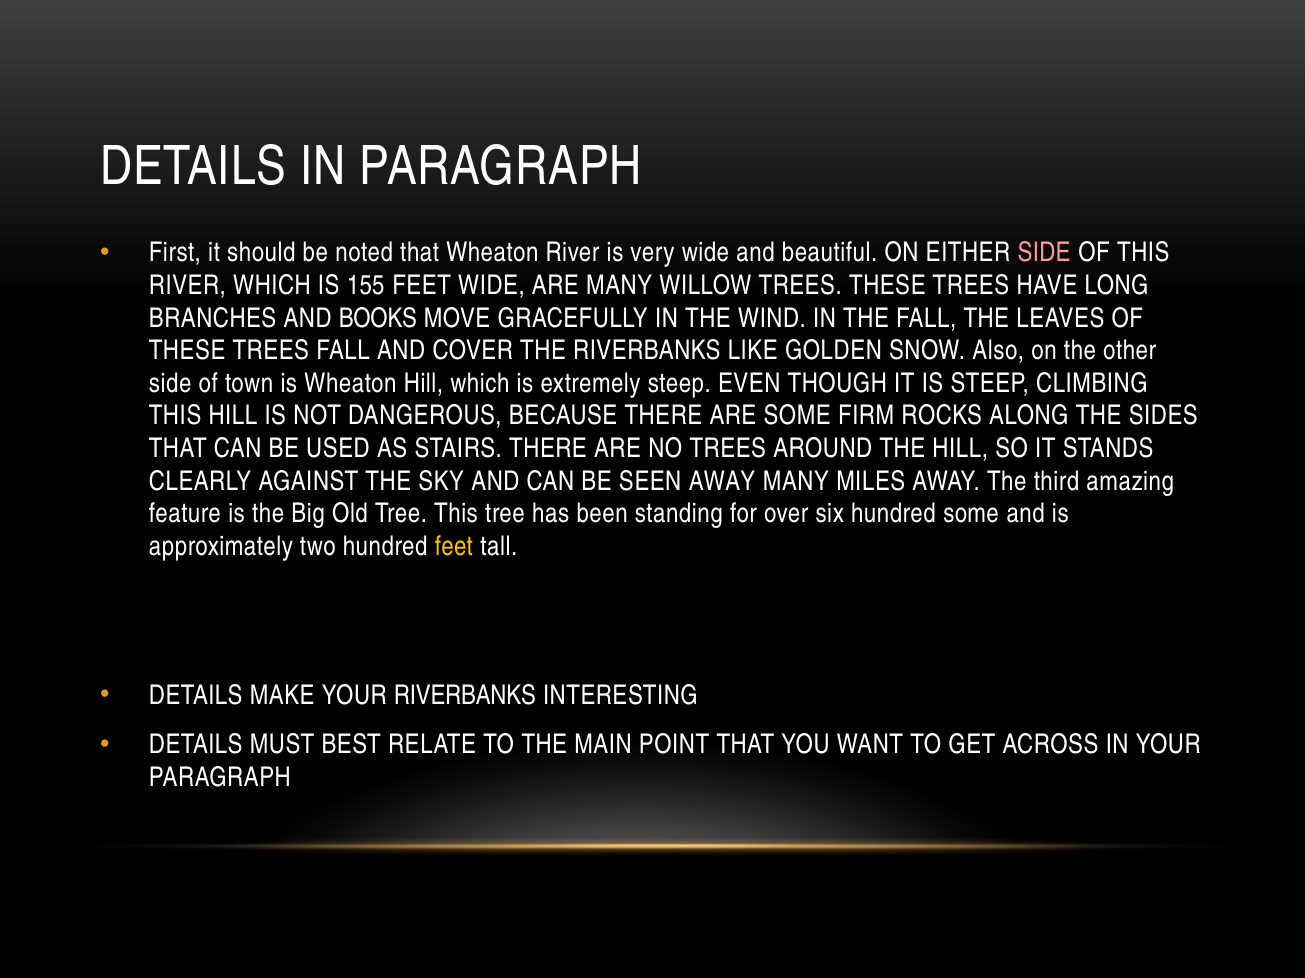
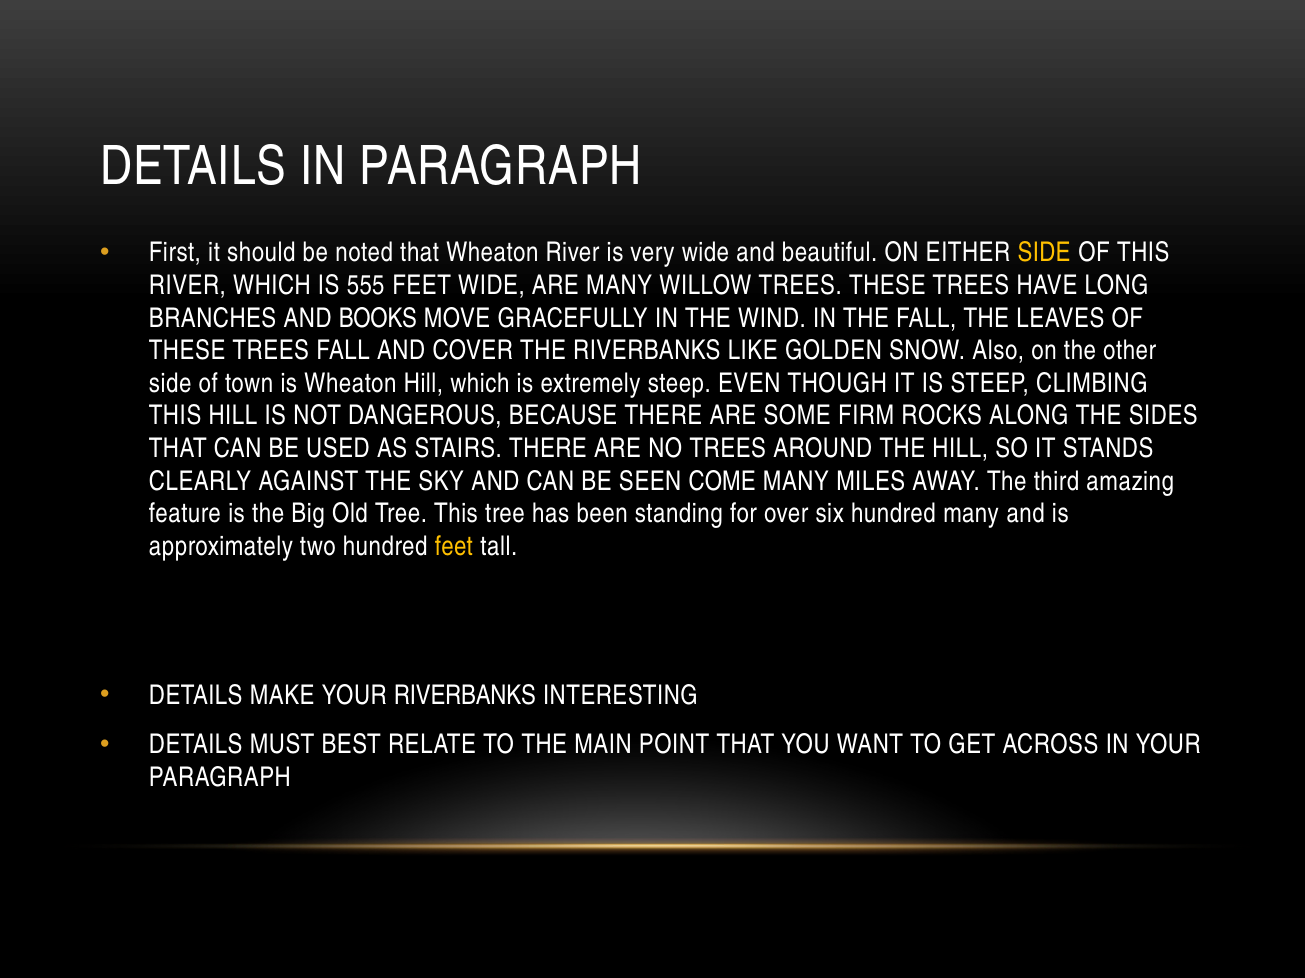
SIDE at (1044, 253) colour: pink -> yellow
155: 155 -> 555
SEEN AWAY: AWAY -> COME
hundred some: some -> many
